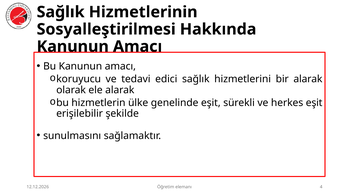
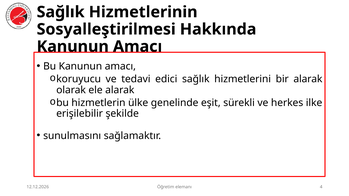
herkes eşit: eşit -> ilke
